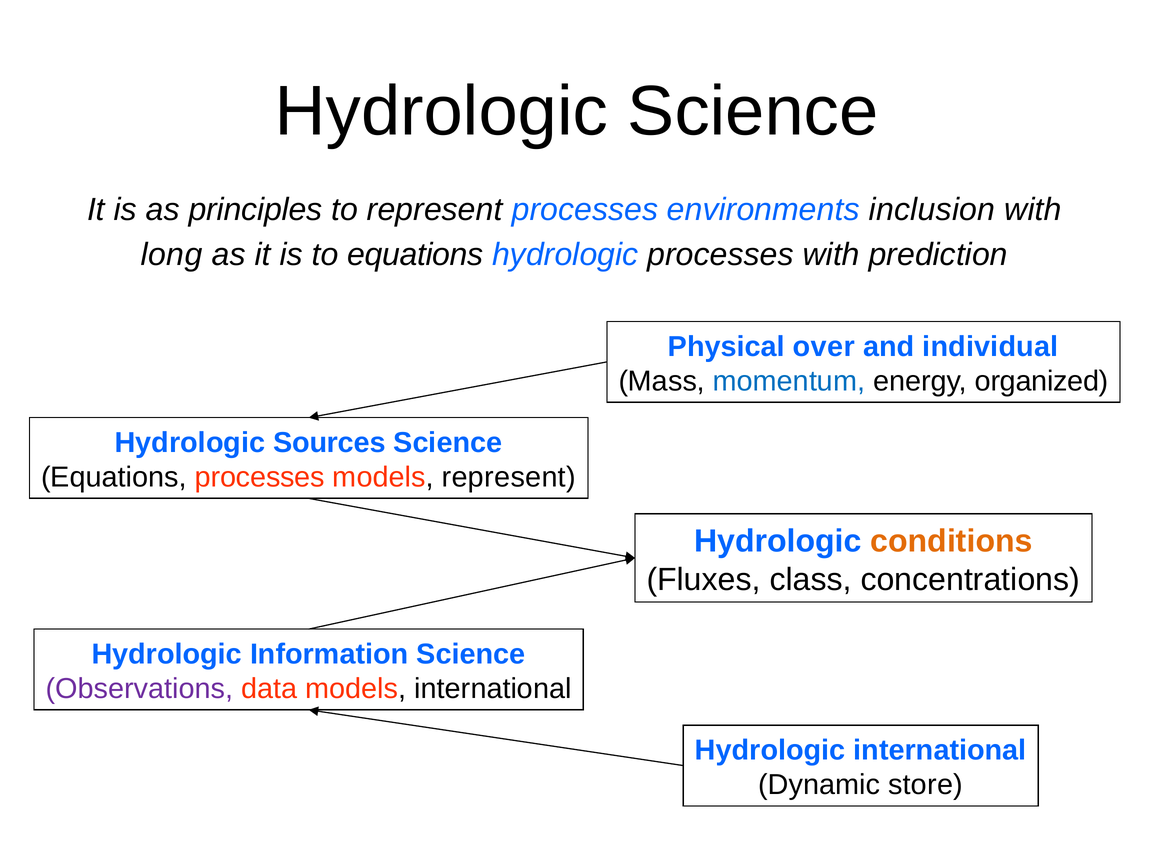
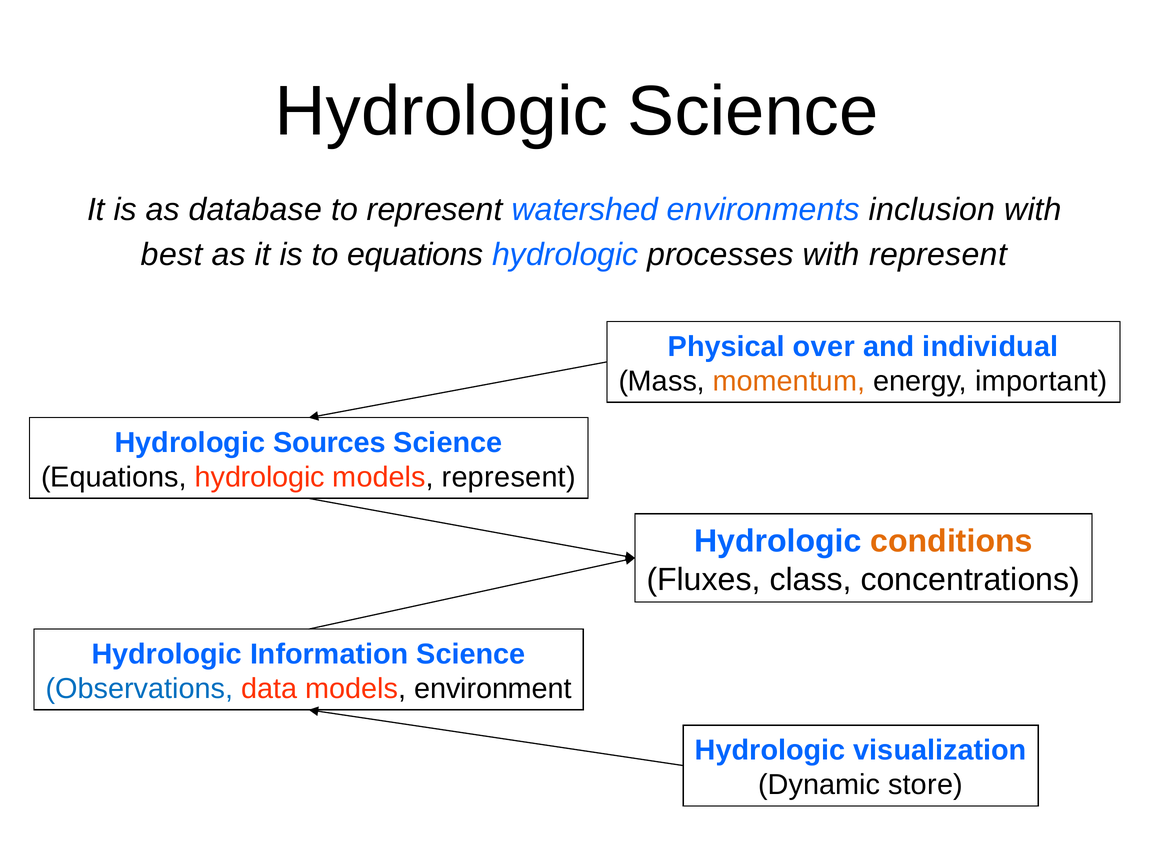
principles: principles -> database
represent processes: processes -> watershed
long: long -> best
with prediction: prediction -> represent
momentum colour: blue -> orange
organized: organized -> important
processes at (260, 478): processes -> hydrologic
Observations colour: purple -> blue
models international: international -> environment
Hydrologic international: international -> visualization
